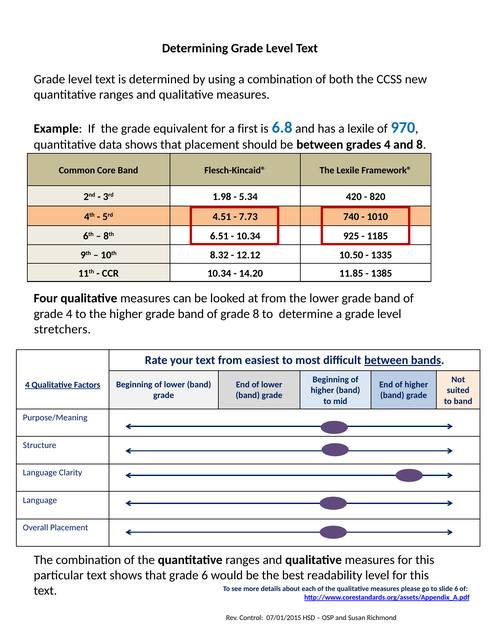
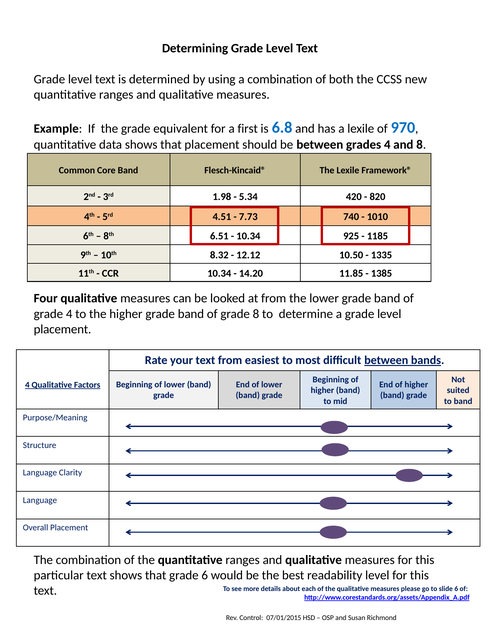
stretchers at (62, 329): stretchers -> placement
